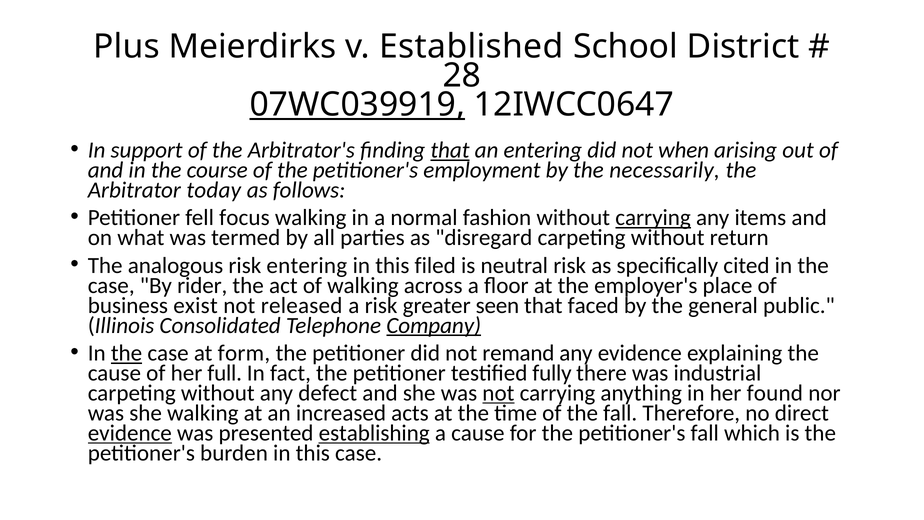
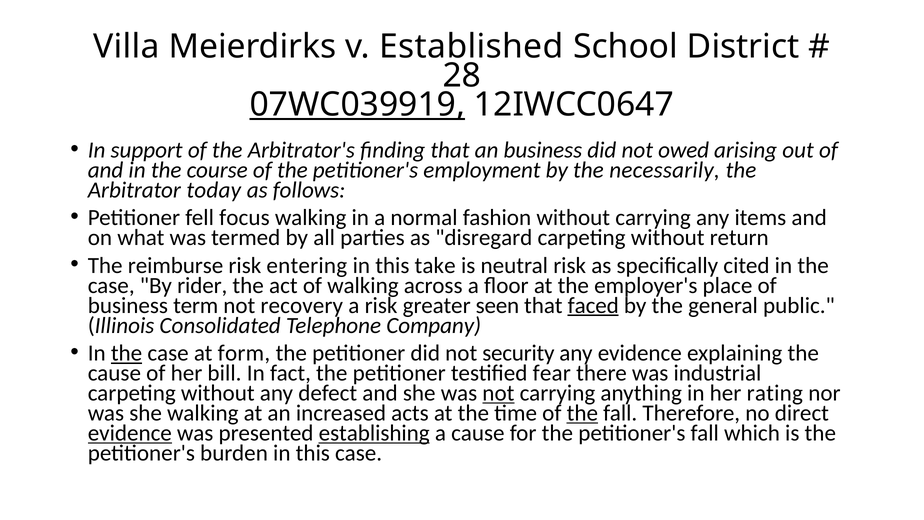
Plus: Plus -> Villa
that at (450, 150) underline: present -> none
an entering: entering -> business
when: when -> owed
carrying at (653, 218) underline: present -> none
analogous: analogous -> reimburse
filed: filed -> take
exist: exist -> term
released: released -> recovery
faced underline: none -> present
Company underline: present -> none
remand: remand -> security
full: full -> bill
fully: fully -> fear
found: found -> rating
the at (582, 413) underline: none -> present
